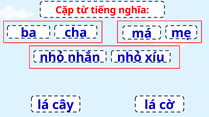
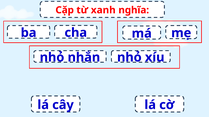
tiếng: tiếng -> xanh
